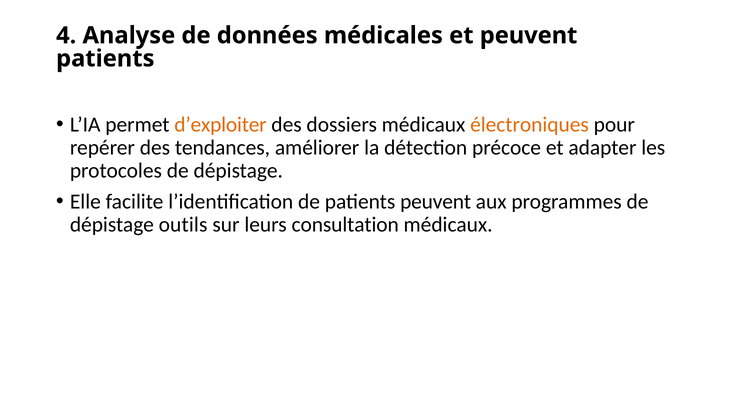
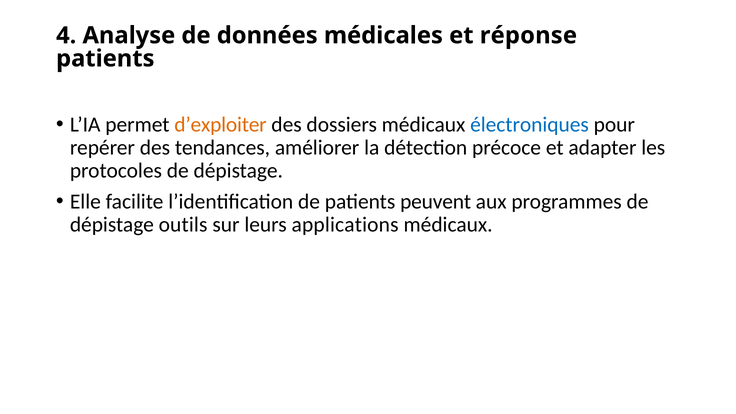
et peuvent: peuvent -> réponse
électroniques colour: orange -> blue
consultation: consultation -> applications
